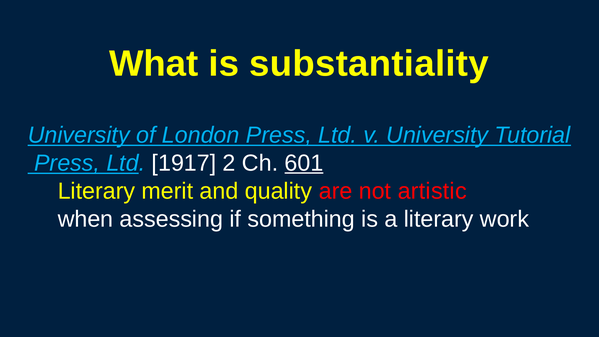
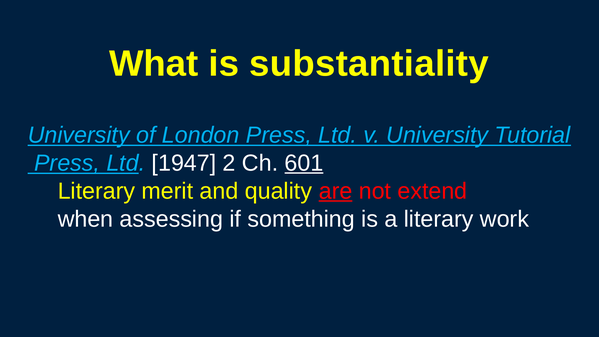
1917: 1917 -> 1947
are underline: none -> present
artistic: artistic -> extend
